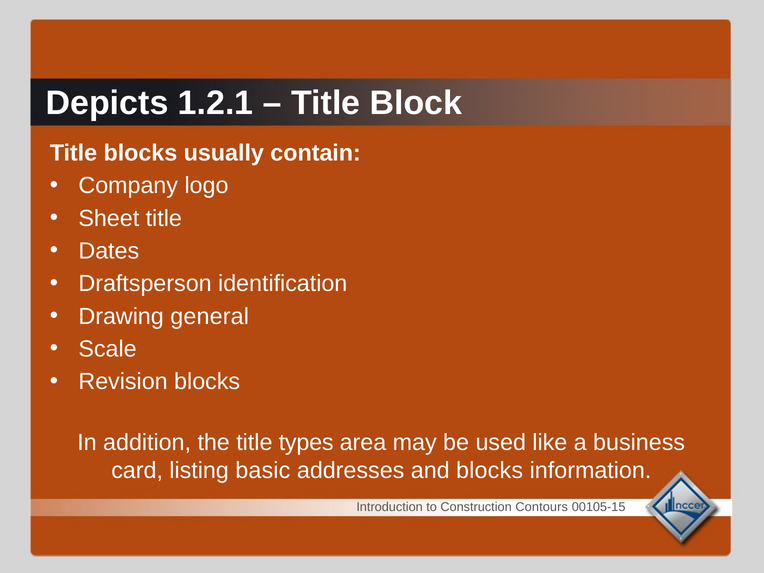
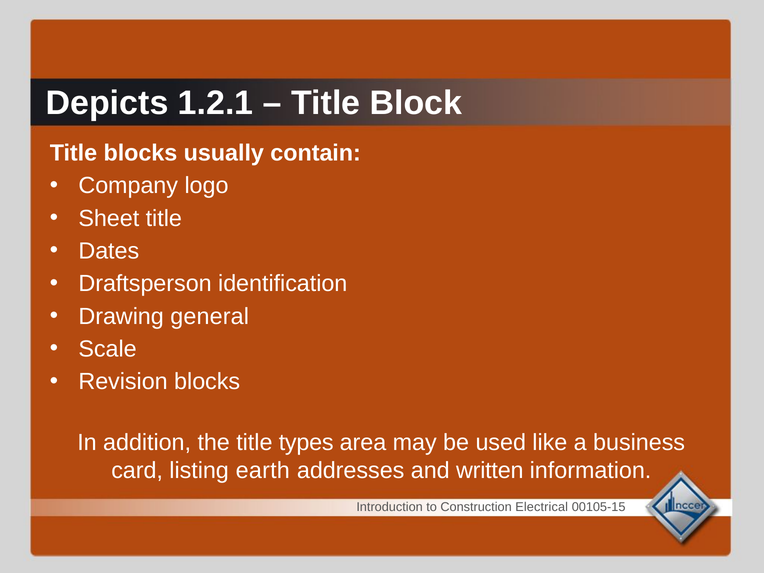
basic: basic -> earth
and blocks: blocks -> written
Contours: Contours -> Electrical
